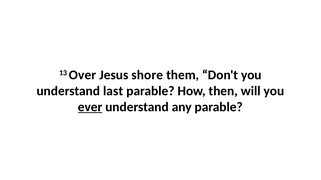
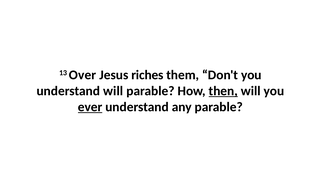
shore: shore -> riches
understand last: last -> will
then underline: none -> present
